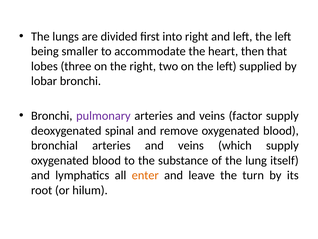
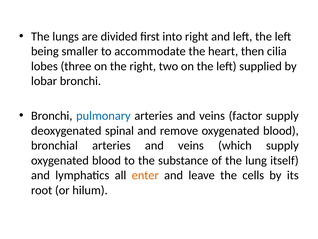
that: that -> cilia
pulmonary colour: purple -> blue
turn: turn -> cells
